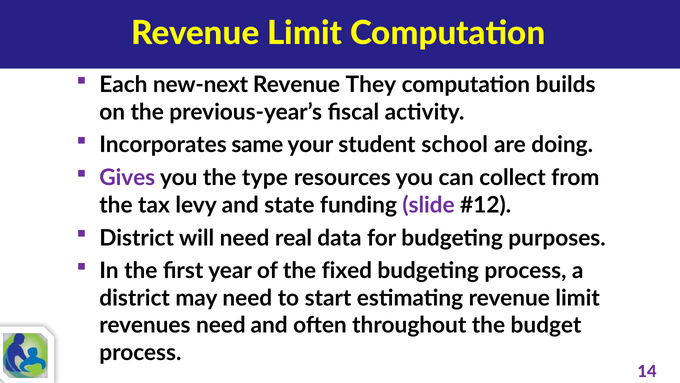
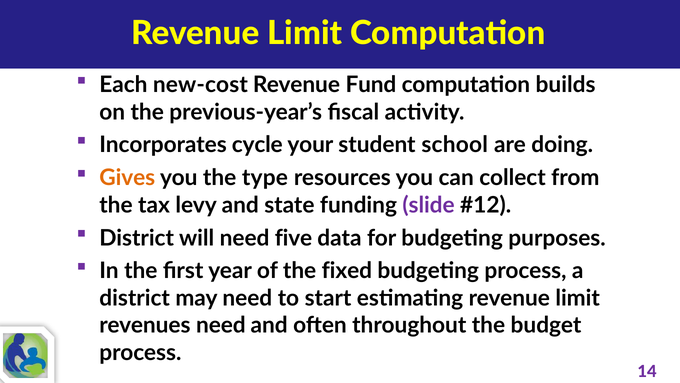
new-next: new-next -> new-cost
They: They -> Fund
same: same -> cycle
Gives colour: purple -> orange
real: real -> five
